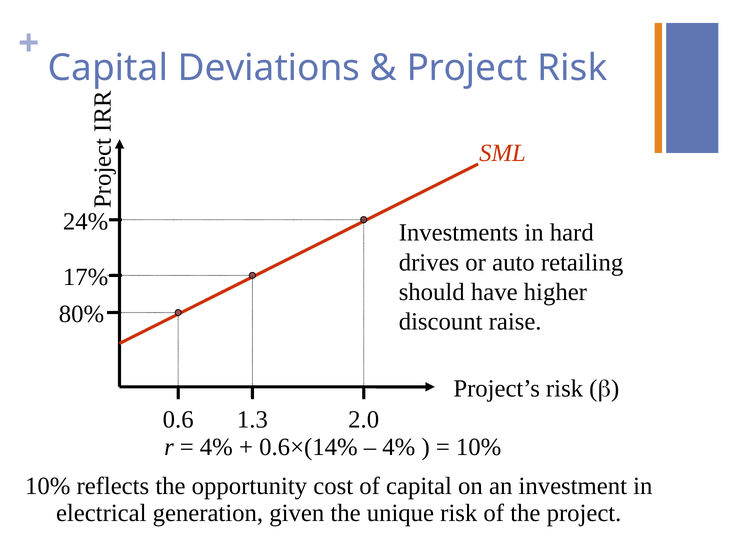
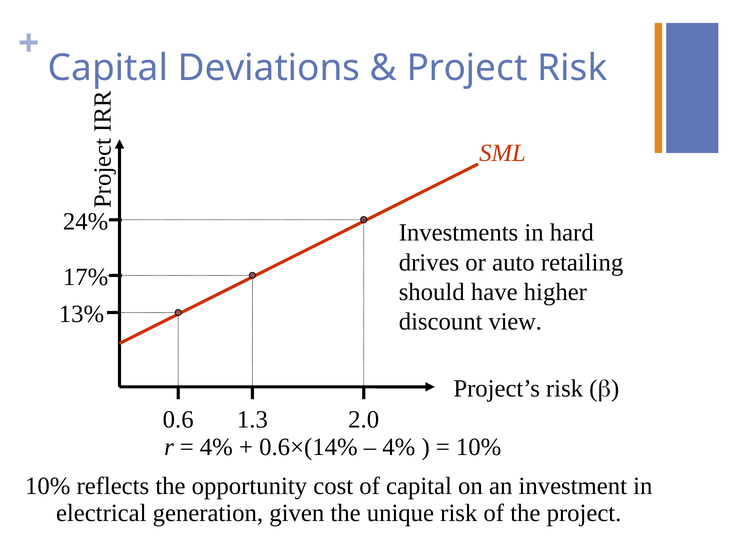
80%: 80% -> 13%
raise: raise -> view
